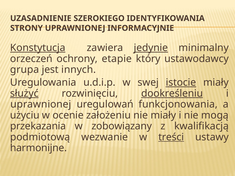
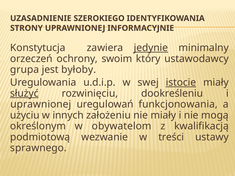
Konstytucja underline: present -> none
etapie: etapie -> swoim
innych: innych -> byłoby
dookreśleniu underline: present -> none
ocenie: ocenie -> innych
przekazania: przekazania -> określonym
zobowiązany: zobowiązany -> obywatelom
treści underline: present -> none
harmonijne: harmonijne -> sprawnego
